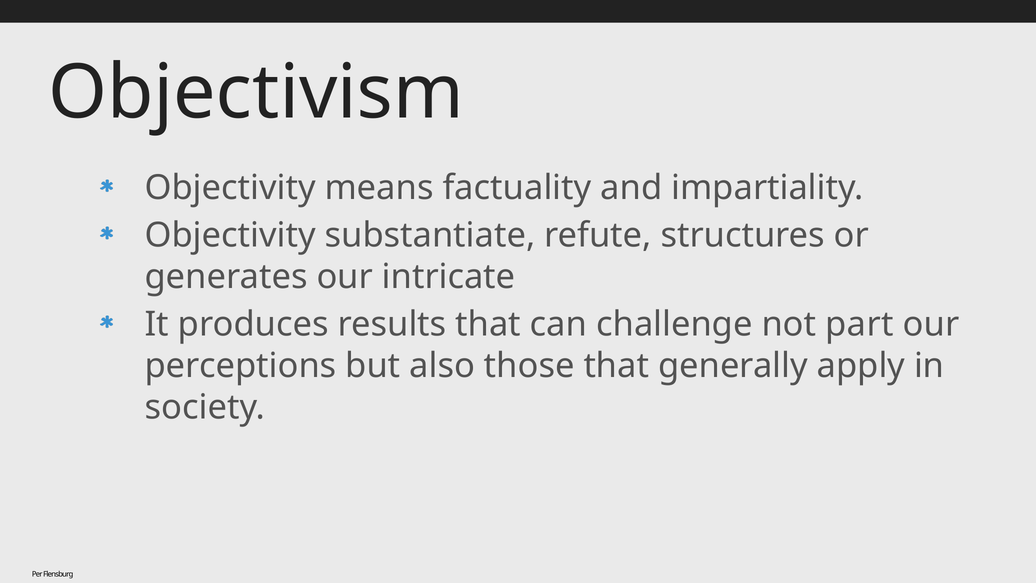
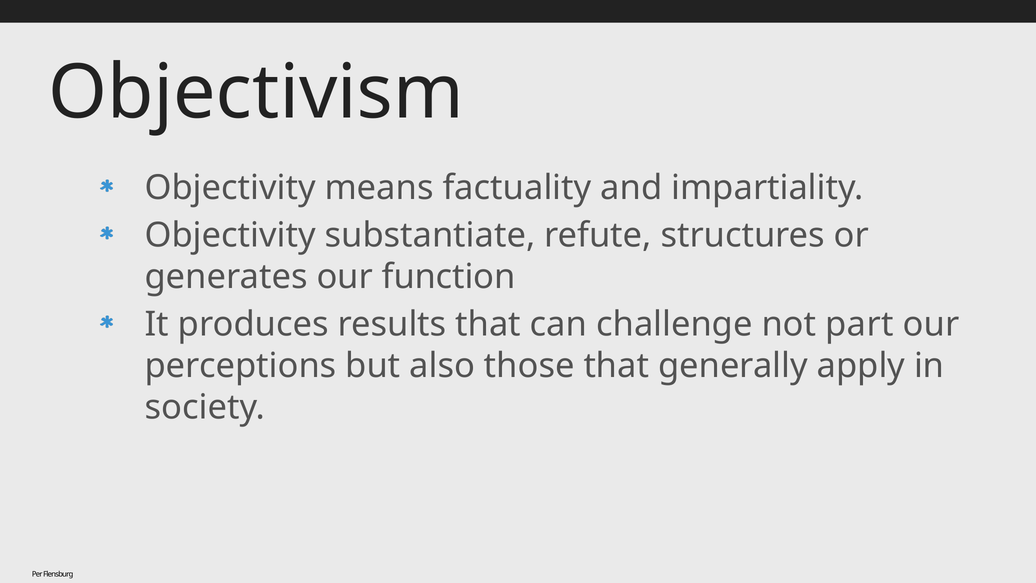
intricate: intricate -> function
